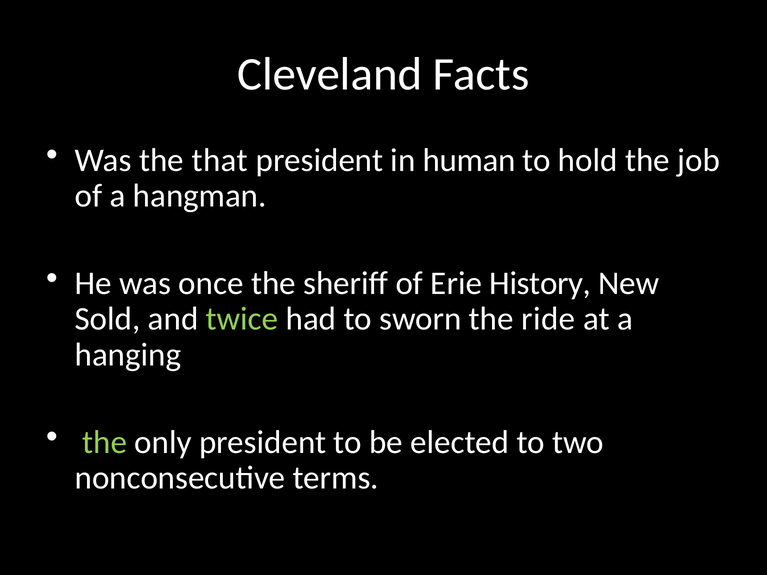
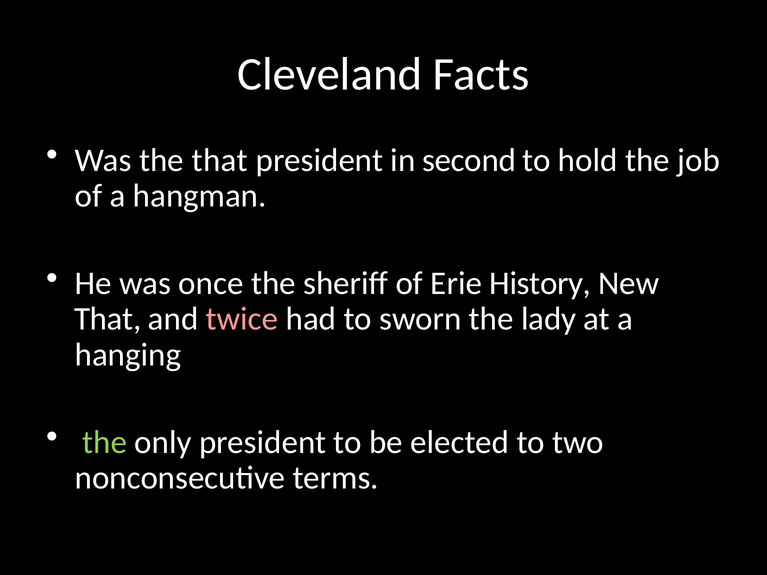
human: human -> second
Sold at (108, 319): Sold -> That
twice colour: light green -> pink
ride: ride -> lady
